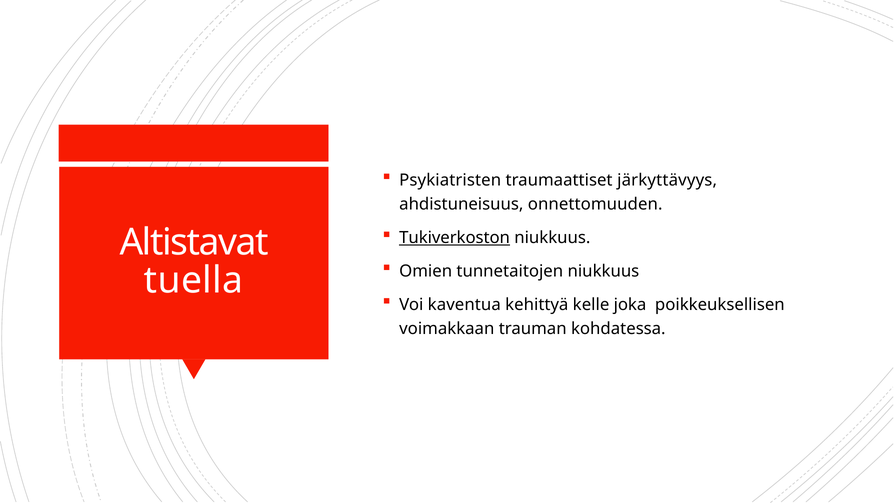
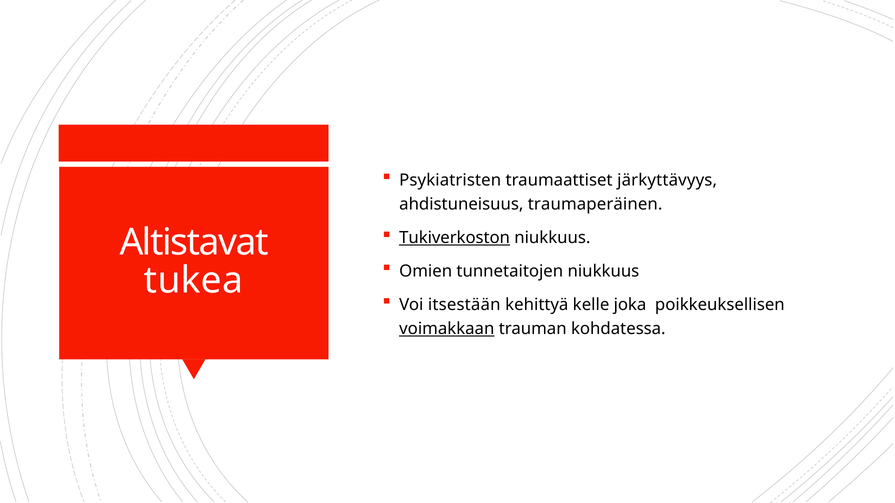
onnettomuuden: onnettomuuden -> traumaperäinen
tuella: tuella -> tukea
kaventua: kaventua -> itsestään
voimakkaan underline: none -> present
